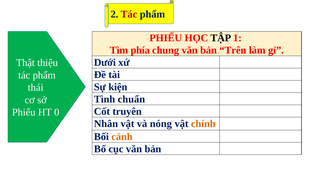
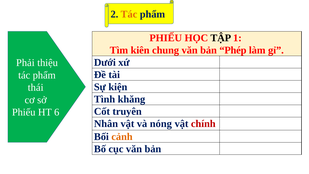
Tác at (129, 14) colour: red -> orange
phía: phía -> kiên
Trên: Trên -> Phép
Thật: Thật -> Phải
chuẩn: chuẩn -> khăng
0: 0 -> 6
chính colour: orange -> red
